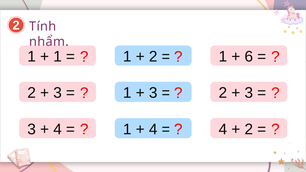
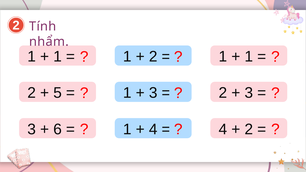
6 at (249, 57): 6 -> 1
3 at (58, 93): 3 -> 5
4 at (58, 129): 4 -> 6
